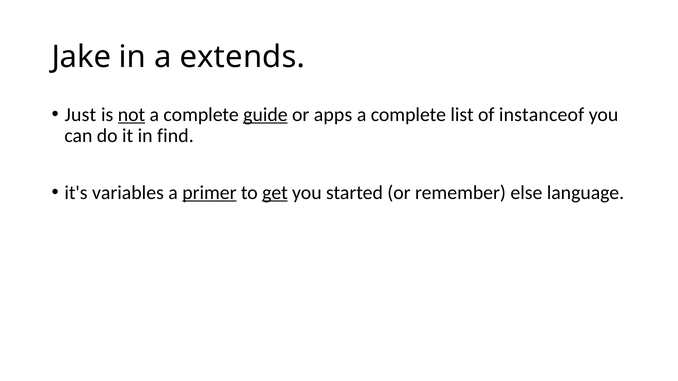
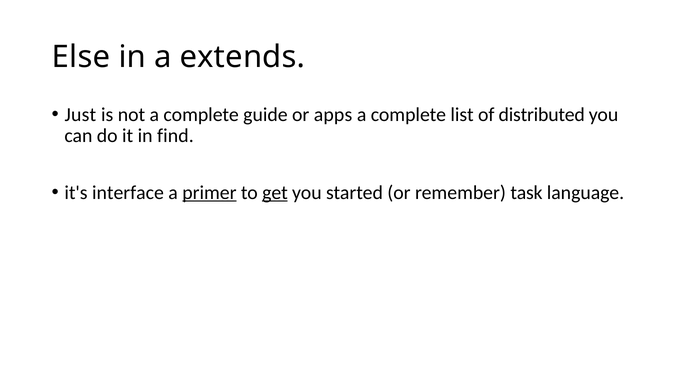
Jake: Jake -> Else
not underline: present -> none
guide underline: present -> none
instanceof: instanceof -> distributed
variables: variables -> interface
else: else -> task
